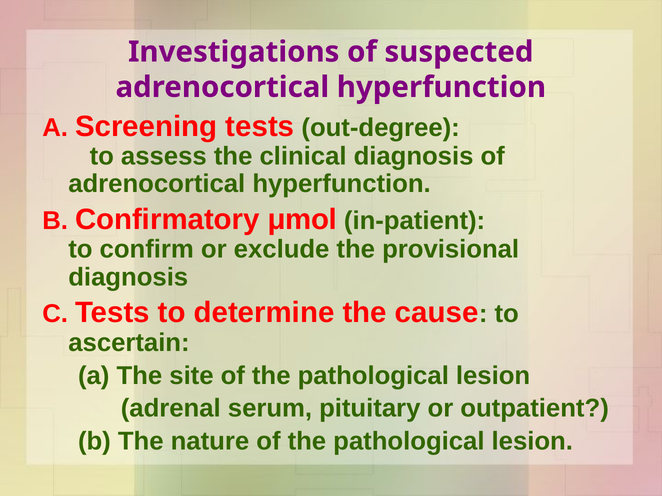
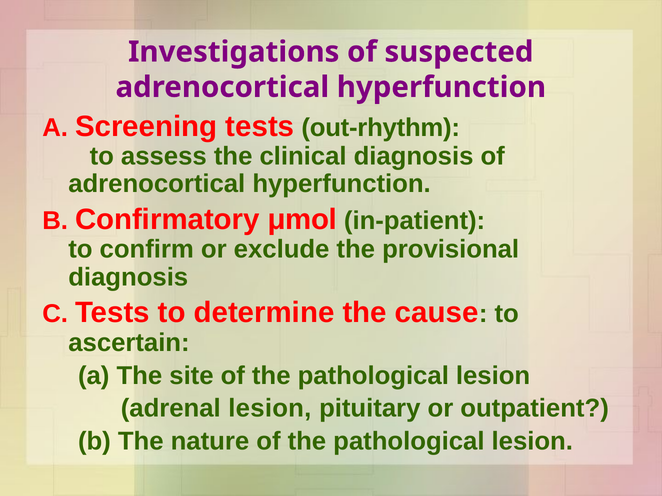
out-degree: out-degree -> out-rhythm
adrenal serum: serum -> lesion
